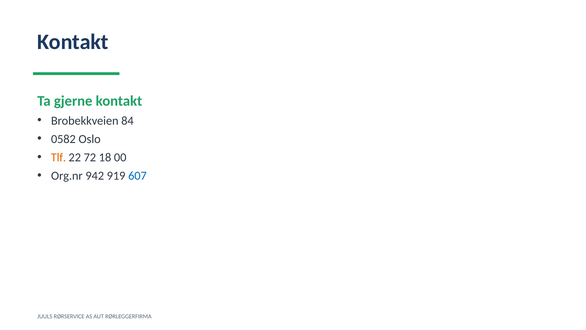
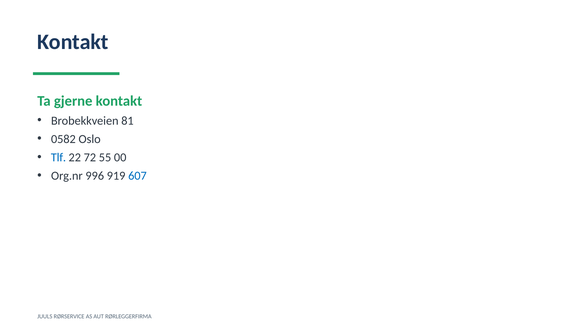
84: 84 -> 81
Tlf colour: orange -> blue
18: 18 -> 55
942: 942 -> 996
